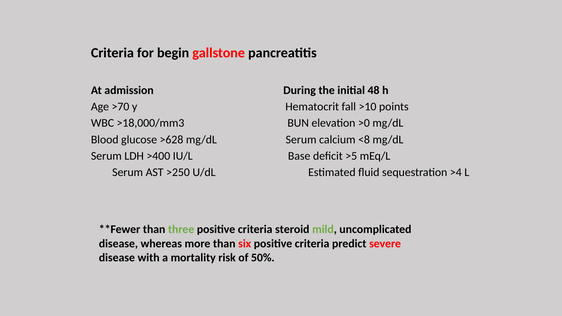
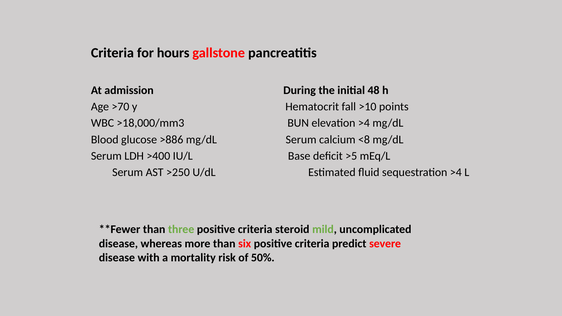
begin: begin -> hours
elevation >0: >0 -> >4
>628: >628 -> >886
